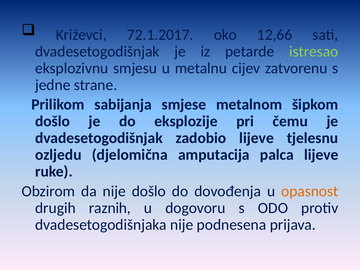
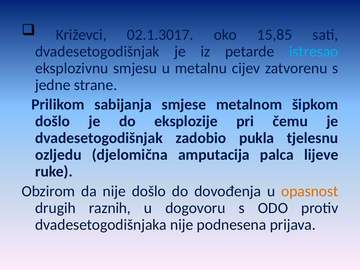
72.1.2017: 72.1.2017 -> 02.1.3017
12,66: 12,66 -> 15,85
istresao colour: light green -> light blue
zadobio lijeve: lijeve -> pukla
